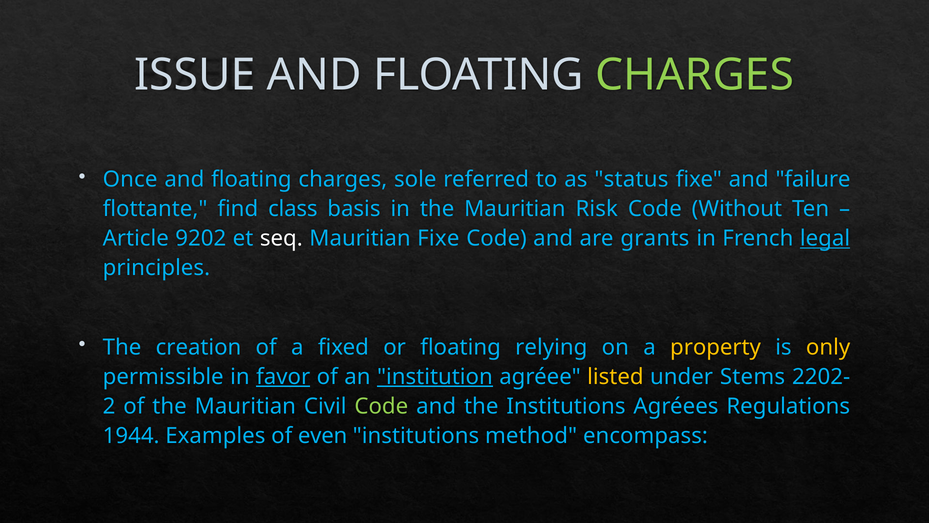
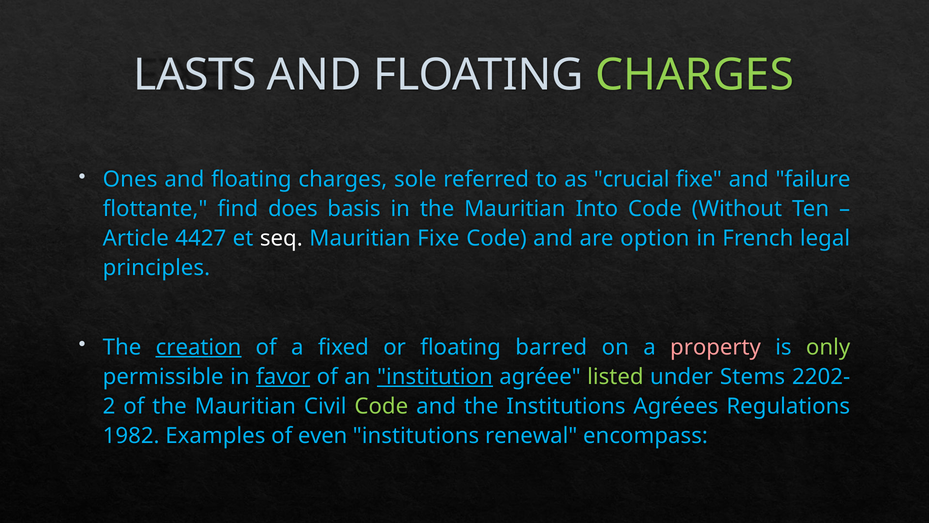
ISSUE: ISSUE -> LASTS
Once: Once -> Ones
status: status -> crucial
class: class -> does
Risk: Risk -> Into
9202: 9202 -> 4427
grants: grants -> option
legal underline: present -> none
creation underline: none -> present
relying: relying -> barred
property colour: yellow -> pink
only colour: yellow -> light green
listed colour: yellow -> light green
1944: 1944 -> 1982
method: method -> renewal
